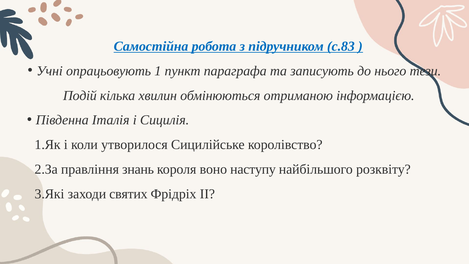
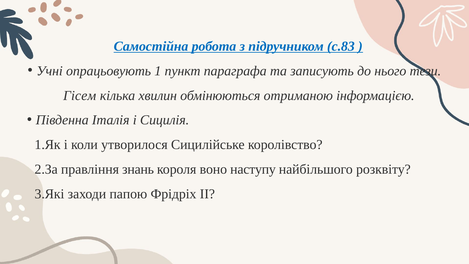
Подій: Подій -> Гісем
святих: святих -> папою
